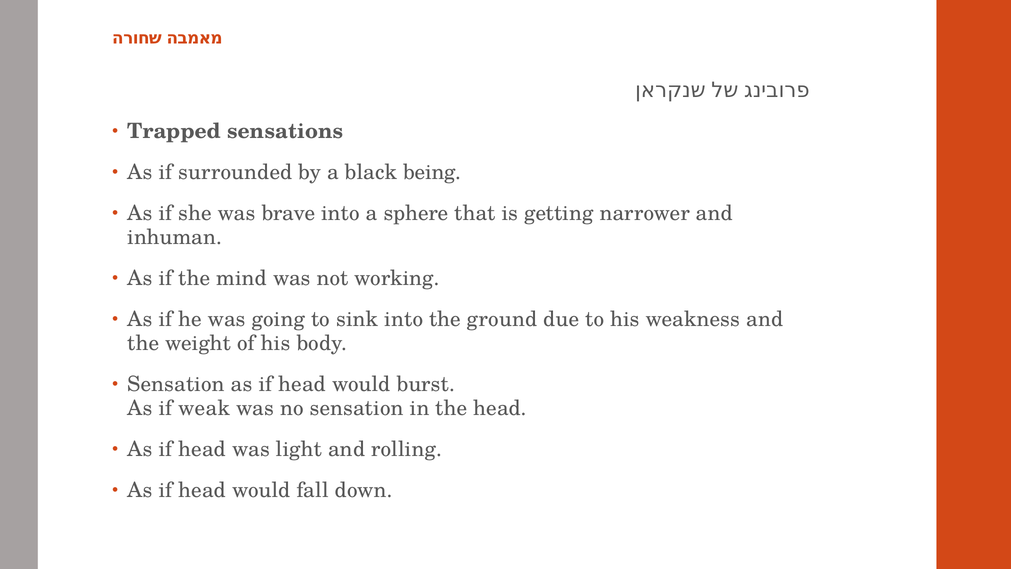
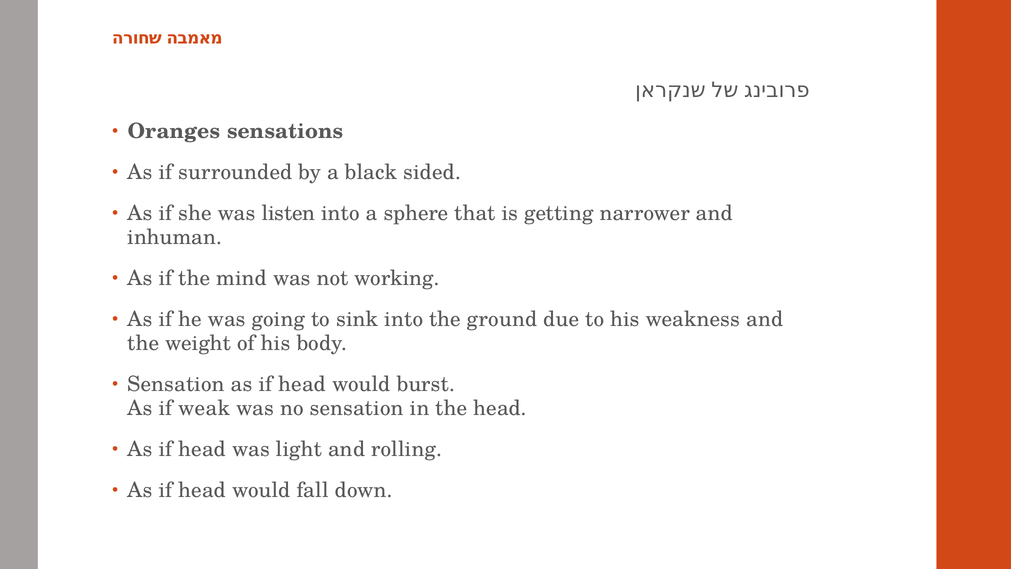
Trapped: Trapped -> Oranges
being: being -> sided
brave: brave -> listen
